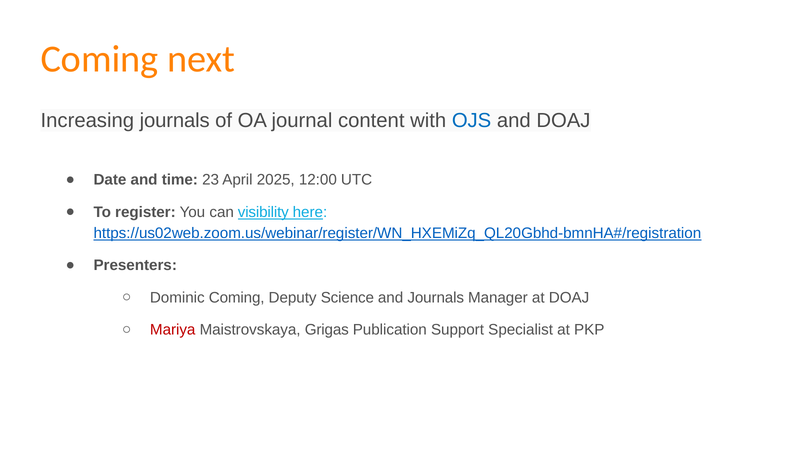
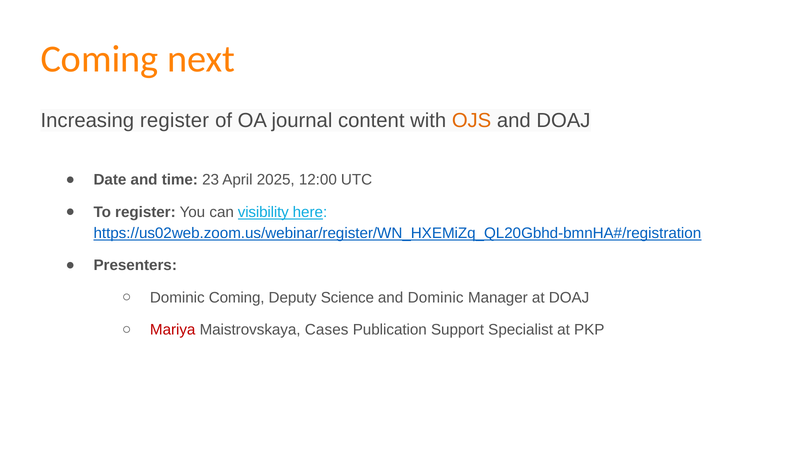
Increasing journals: journals -> register
OJS colour: blue -> orange
and Journals: Journals -> Dominic
Grigas: Grigas -> Cases
